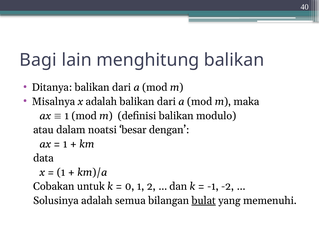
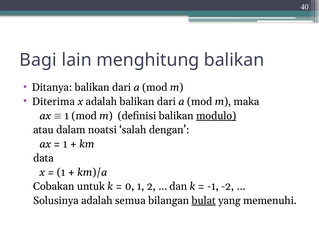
Misalnya: Misalnya -> Diterima
modulo underline: none -> present
besar: besar -> salah
